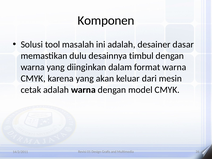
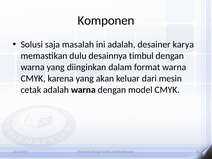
tool: tool -> saja
dasar: dasar -> karya
